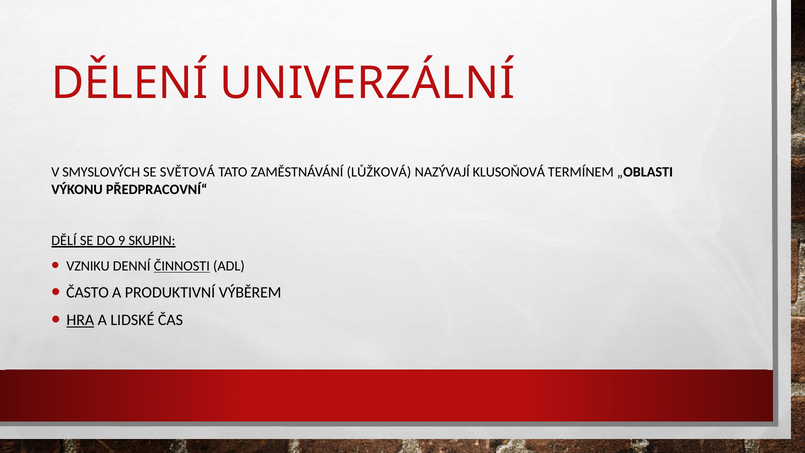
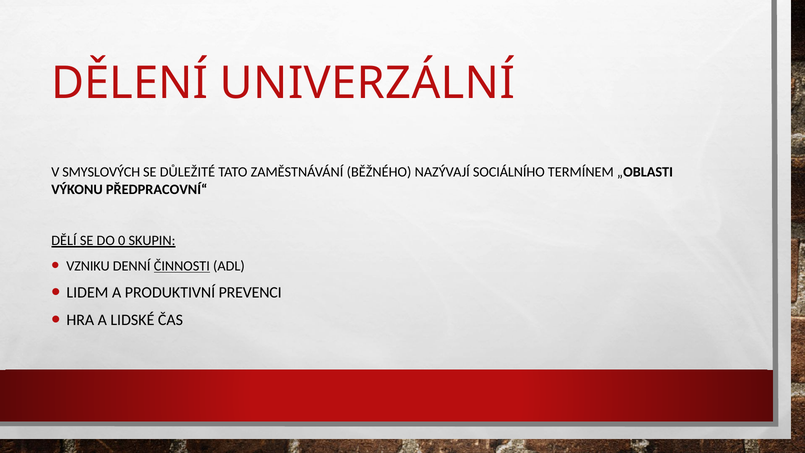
SVĚTOVÁ: SVĚTOVÁ -> DŮLEŽITÉ
LŮŽKOVÁ: LŮŽKOVÁ -> BĚŽNÉHO
KLUSOŇOVÁ: KLUSOŇOVÁ -> SOCIÁLNÍHO
9: 9 -> 0
ČASTO: ČASTO -> LIDEM
VÝBĚREM: VÝBĚREM -> PREVENCI
HRA underline: present -> none
